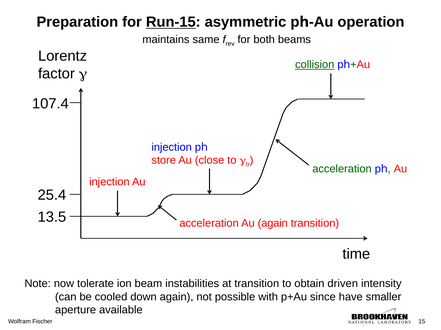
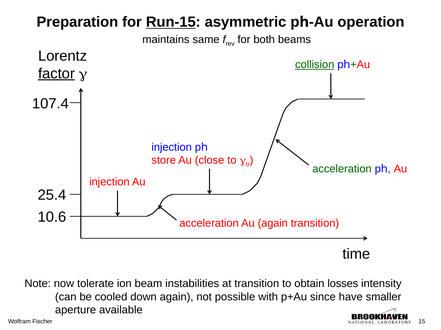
factor underline: none -> present
13.5: 13.5 -> 10.6
driven: driven -> losses
